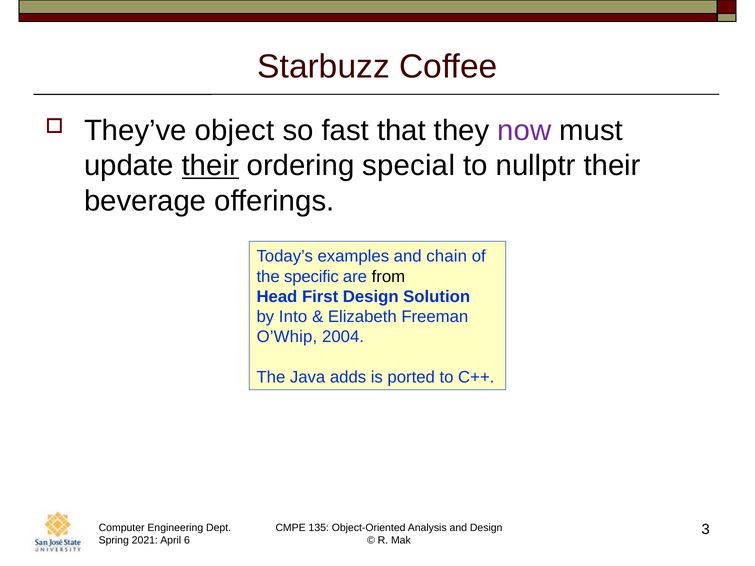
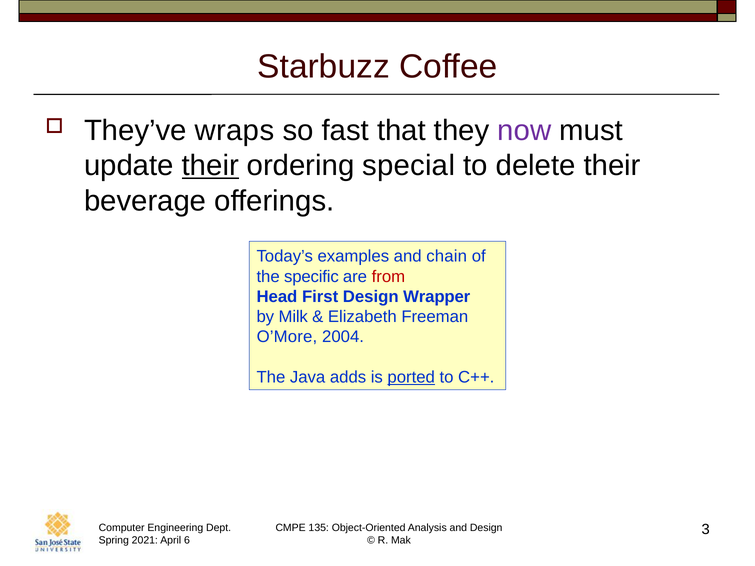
object: object -> wraps
nullptr: nullptr -> delete
from colour: black -> red
Solution: Solution -> Wrapper
Into: Into -> Milk
O’Whip: O’Whip -> O’More
ported underline: none -> present
